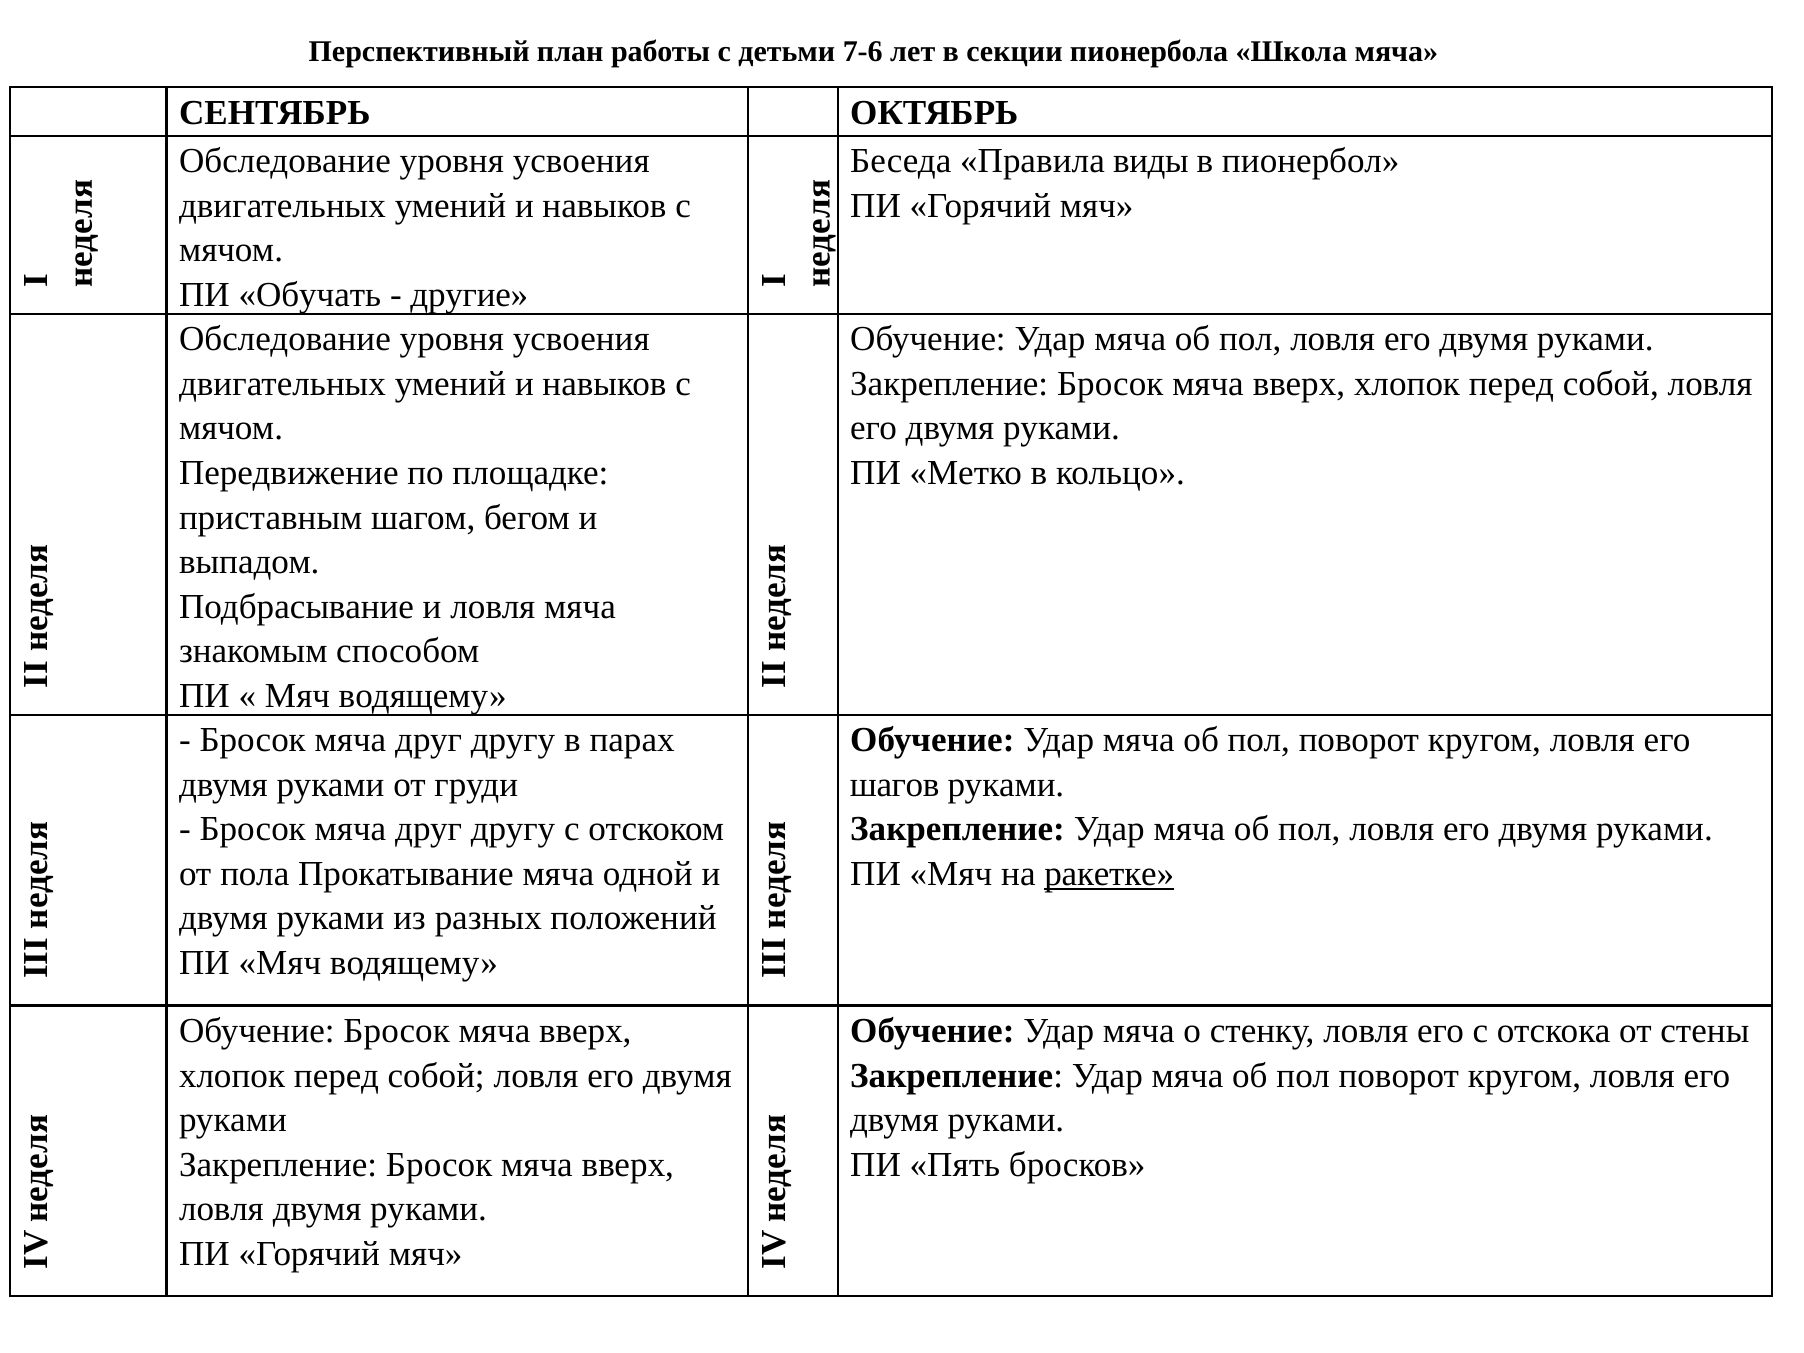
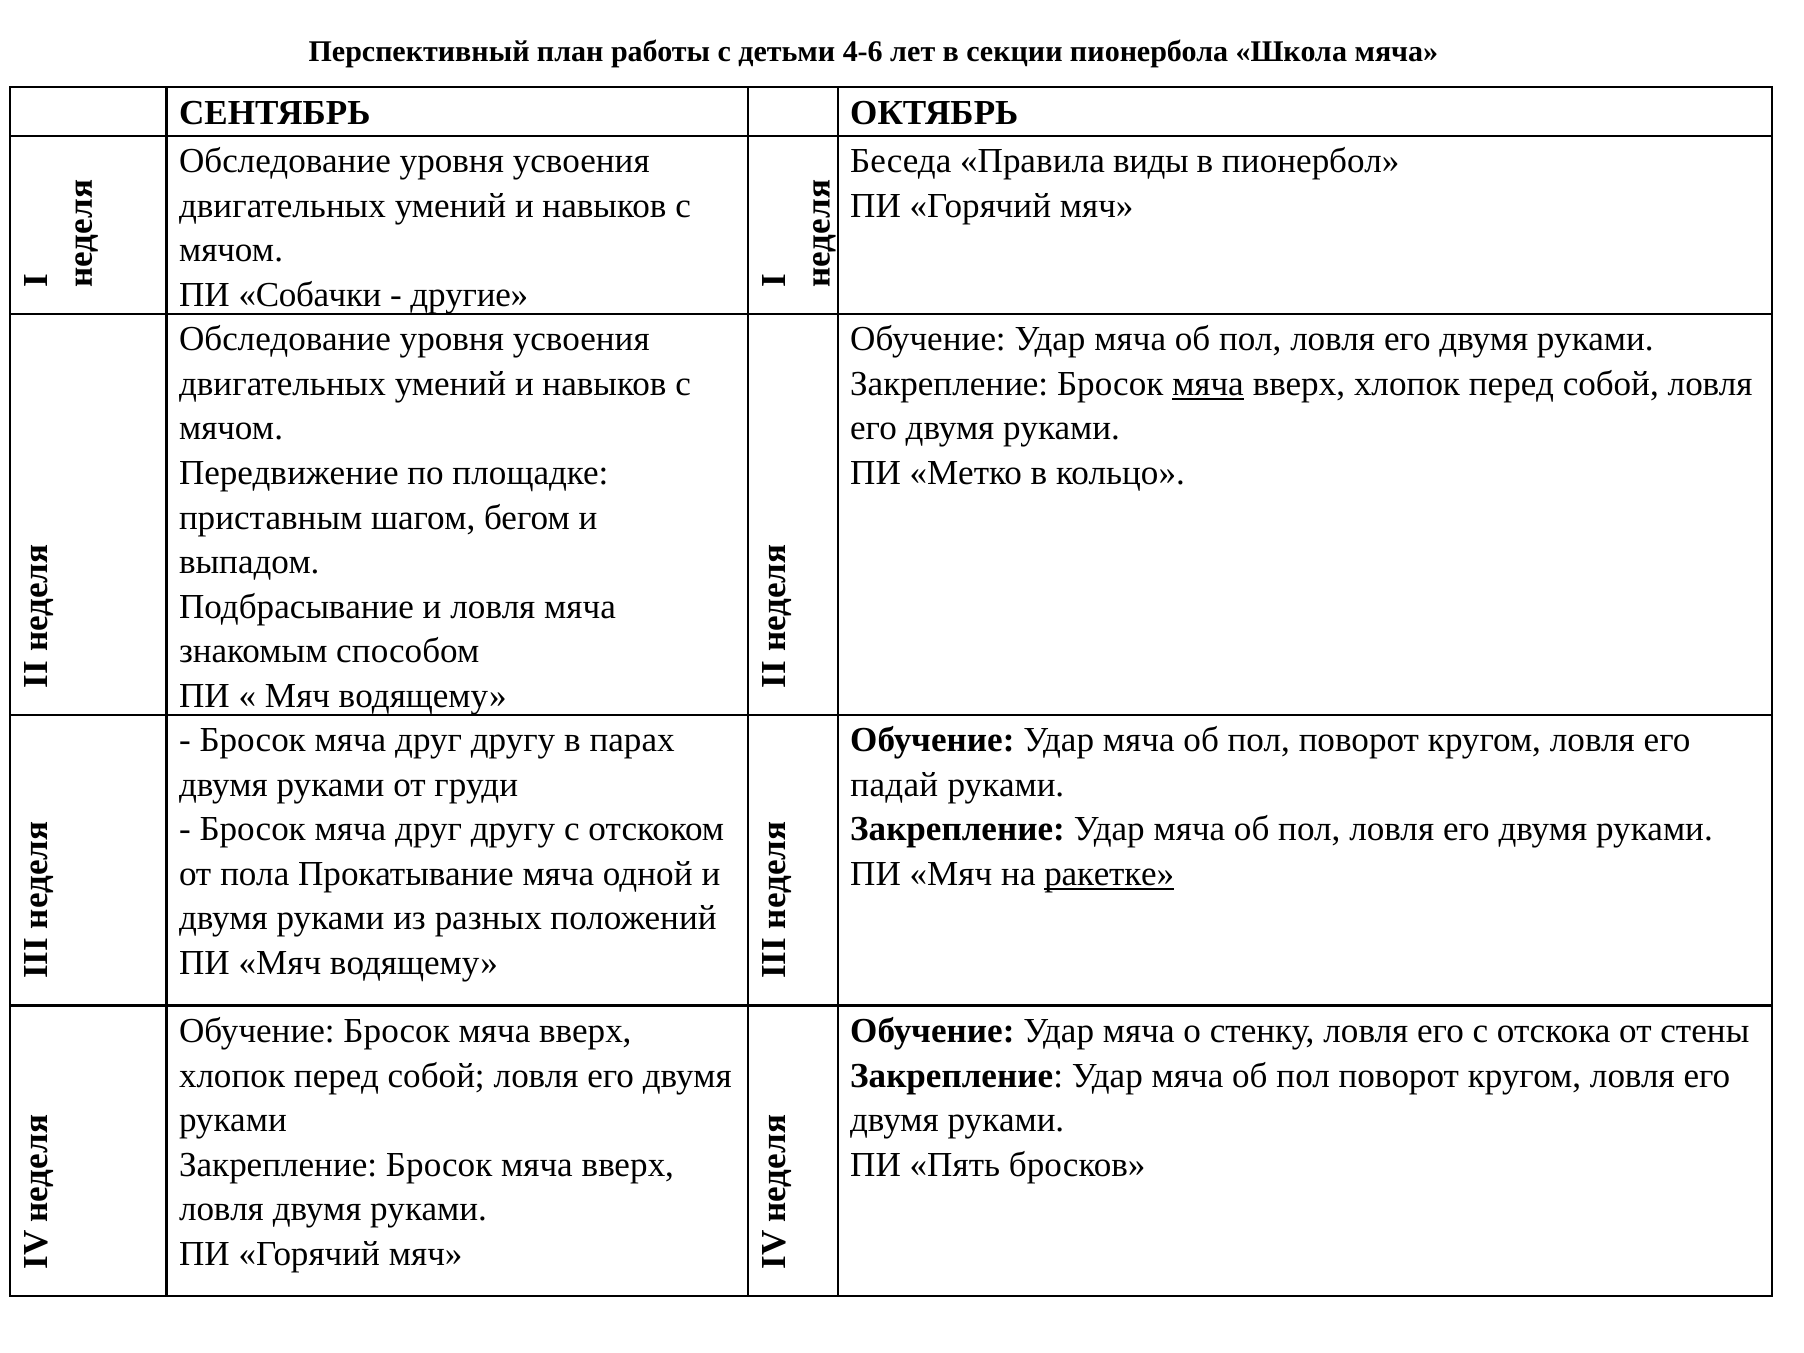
7-6: 7-6 -> 4-6
Обучать: Обучать -> Собачки
мяча at (1208, 384) underline: none -> present
шагов: шагов -> падай
